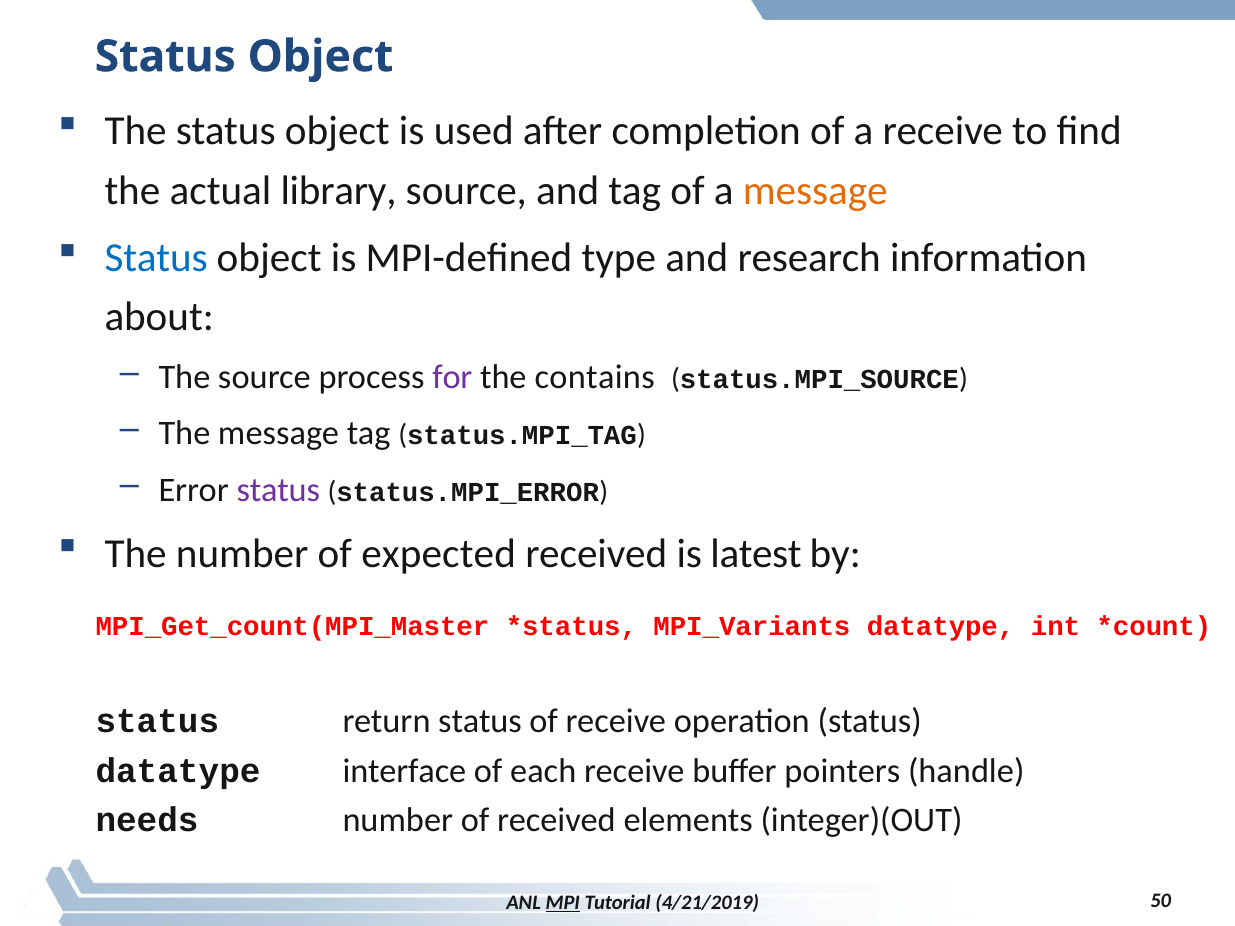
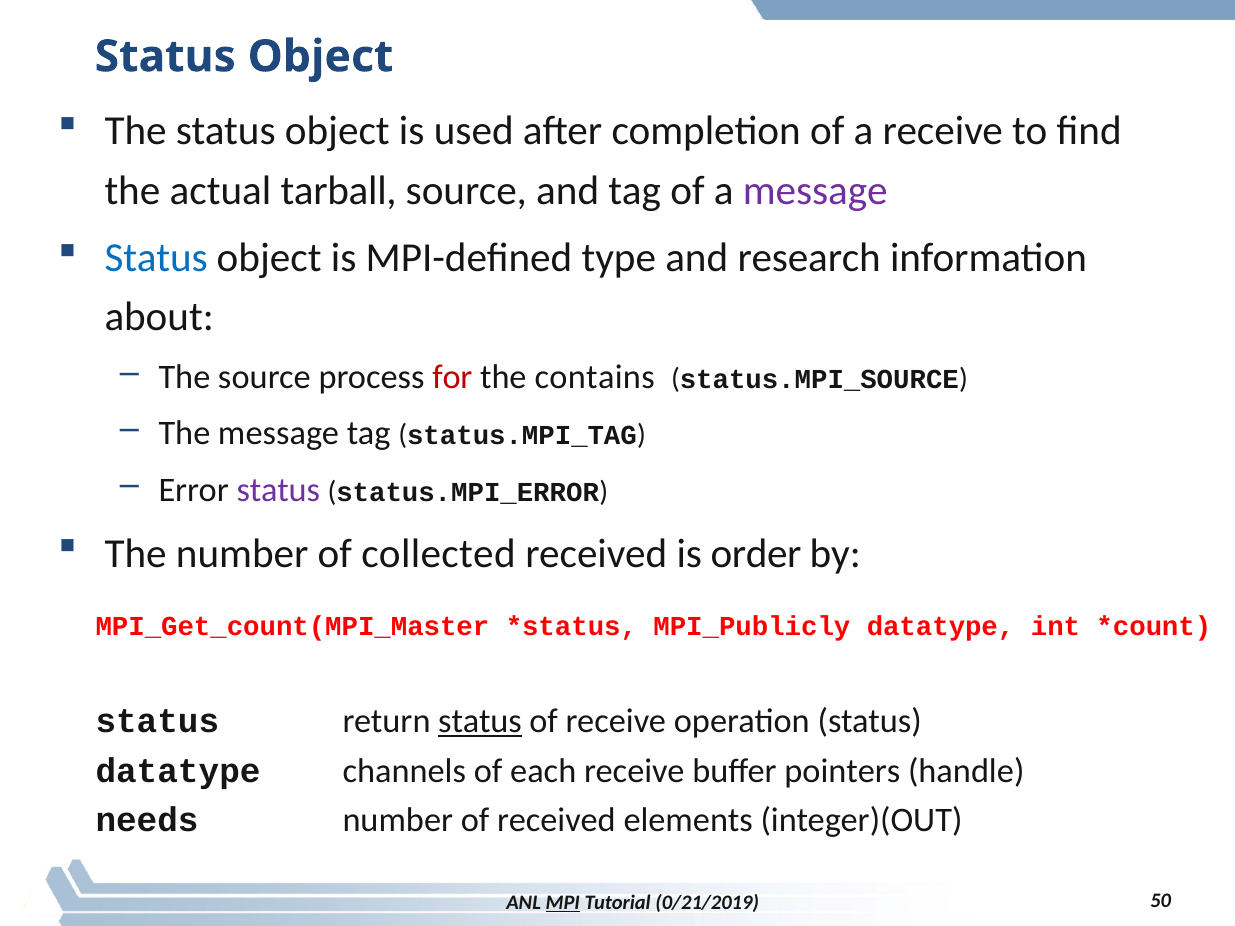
library: library -> tarball
message at (815, 191) colour: orange -> purple
for colour: purple -> red
expected: expected -> collected
latest: latest -> order
MPI_Variants: MPI_Variants -> MPI_Publicly
status at (480, 722) underline: none -> present
interface: interface -> channels
4/21/2019: 4/21/2019 -> 0/21/2019
